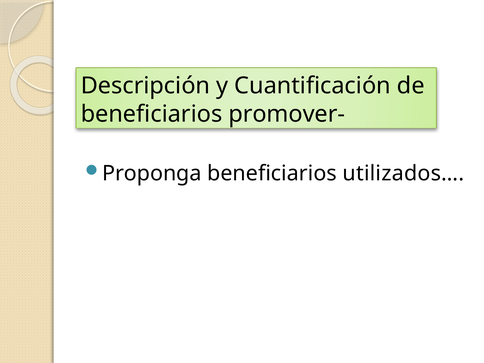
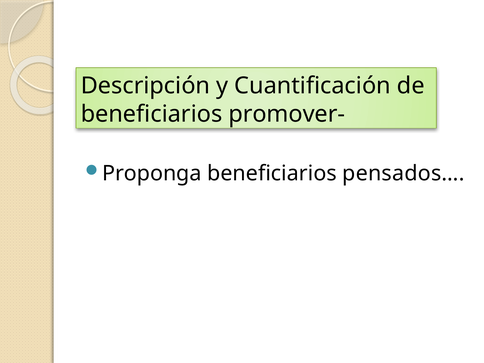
utilizados…: utilizados… -> pensados…
